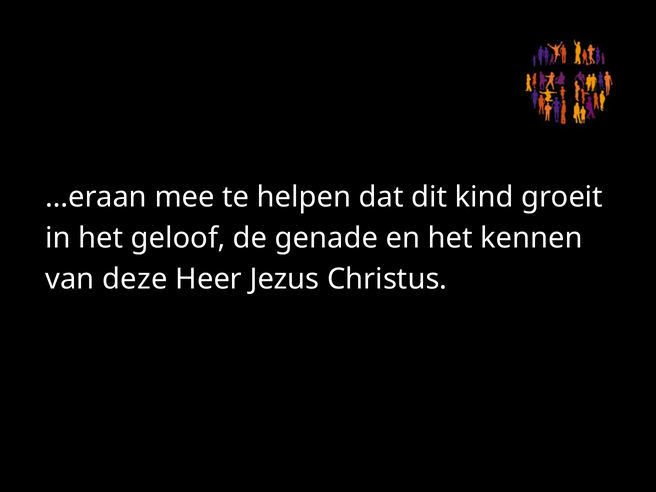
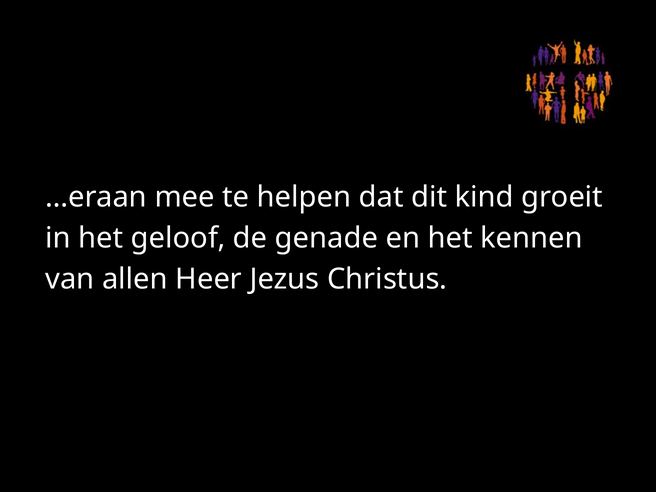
deze: deze -> allen
